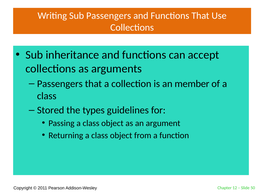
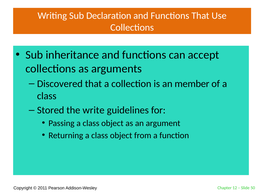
Sub Passengers: Passengers -> Declaration
Passengers at (60, 84): Passengers -> Discovered
types: types -> write
